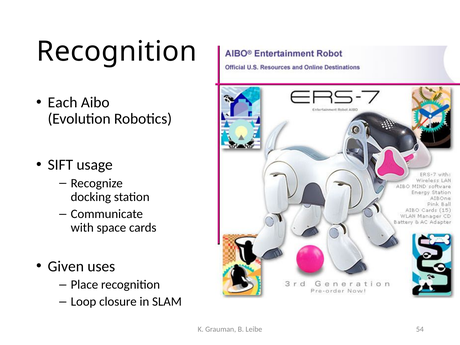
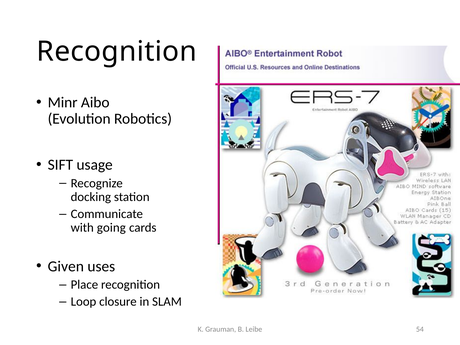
Each: Each -> Minr
space: space -> going
